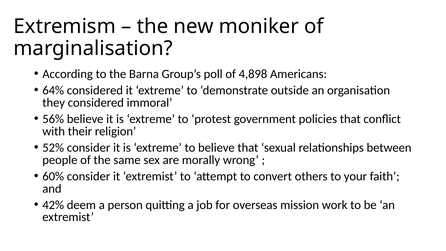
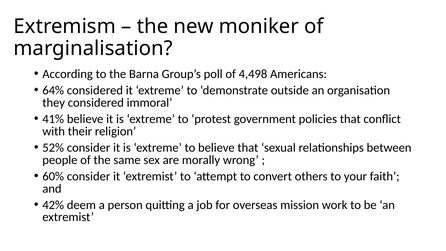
4,898: 4,898 -> 4,498
56%: 56% -> 41%
